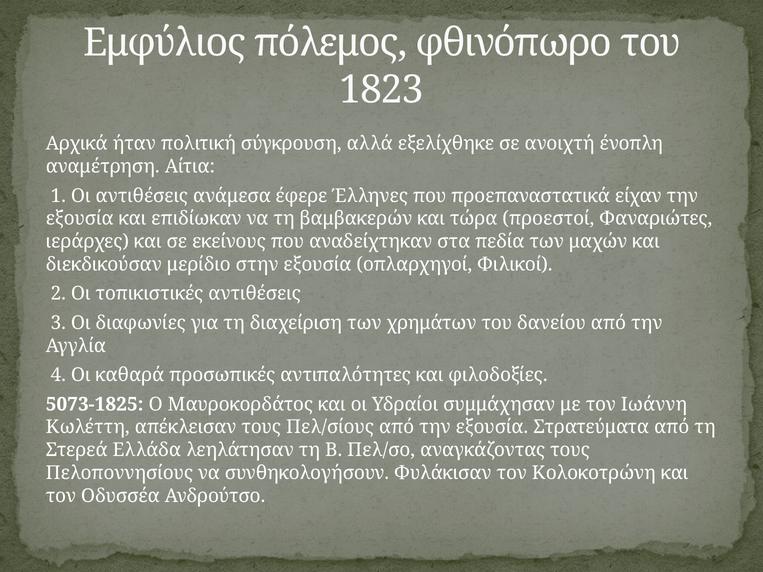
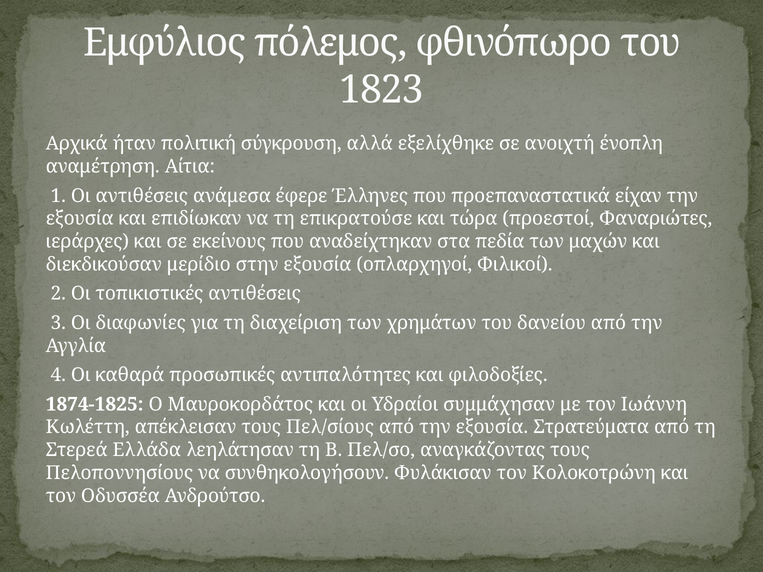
βαμβακερών: βαμβακερών -> επικρατούσε
5073-1825: 5073-1825 -> 1874-1825
